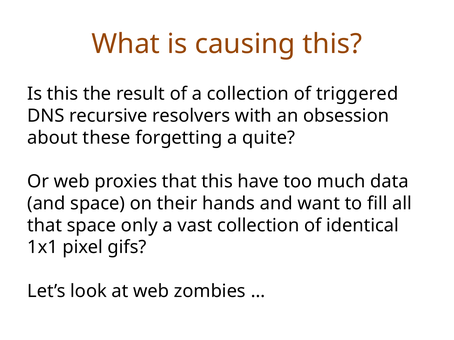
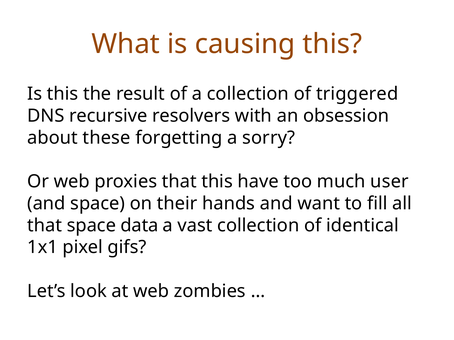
quite: quite -> sorry
data: data -> user
only: only -> data
